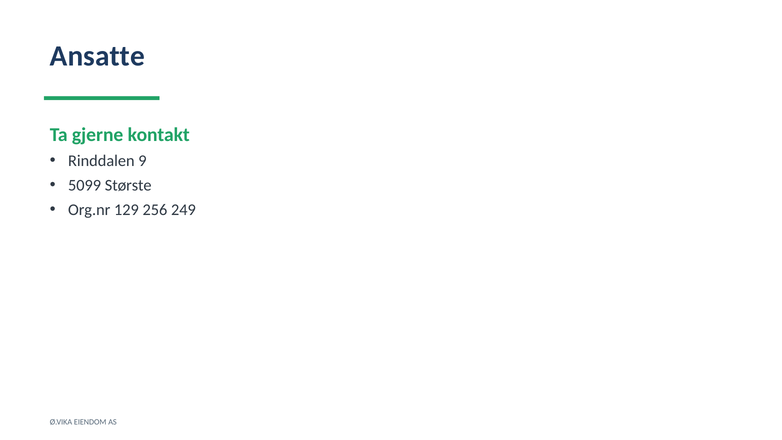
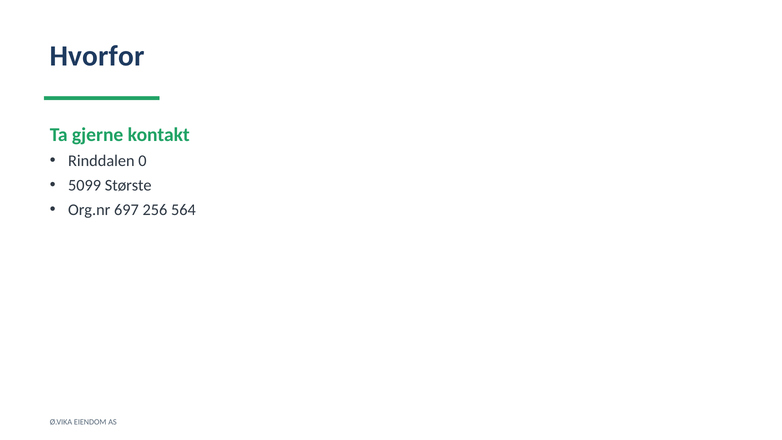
Ansatte: Ansatte -> Hvorfor
9: 9 -> 0
129: 129 -> 697
249: 249 -> 564
